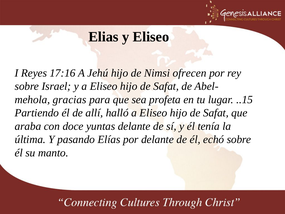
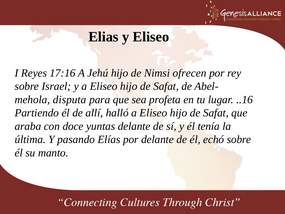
gracias: gracias -> disputa
..15: ..15 -> ..16
